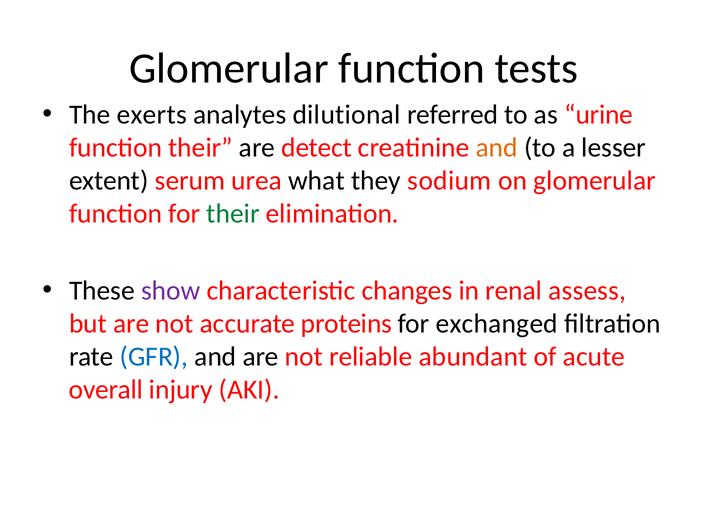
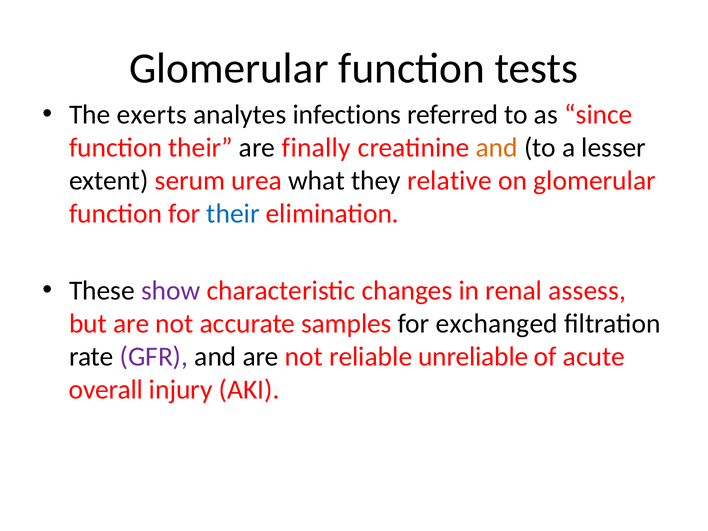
dilutional: dilutional -> infections
urine: urine -> since
detect: detect -> finally
sodium: sodium -> relative
their at (233, 214) colour: green -> blue
proteins: proteins -> samples
GFR colour: blue -> purple
abundant: abundant -> unreliable
